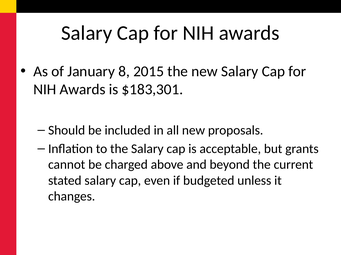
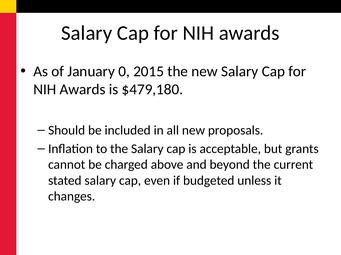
8: 8 -> 0
$183,301: $183,301 -> $479,180
